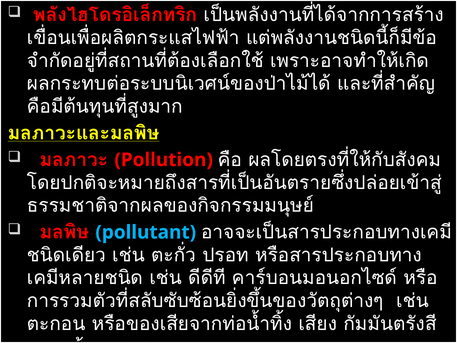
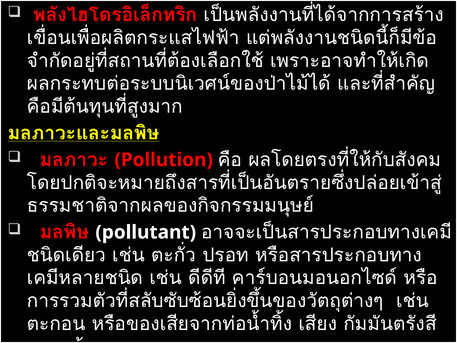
pollutant colour: light blue -> white
